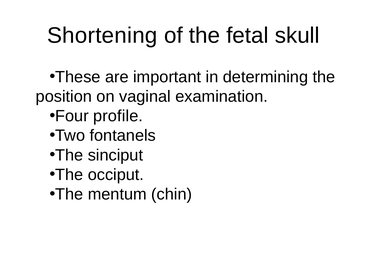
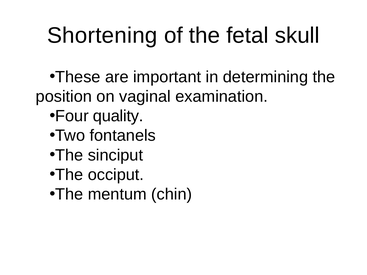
profile: profile -> quality
